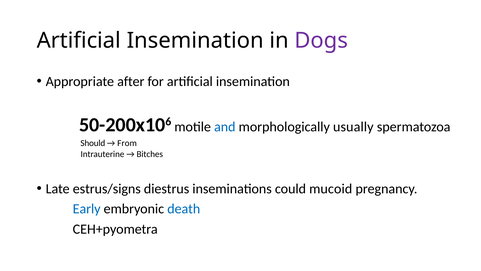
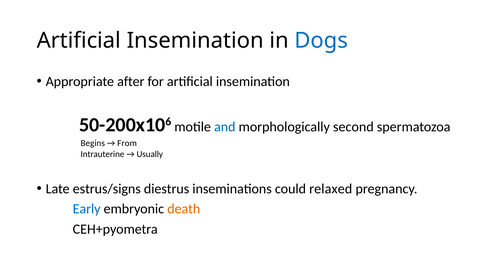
Dogs colour: purple -> blue
usually: usually -> second
Should: Should -> Begins
Bitches: Bitches -> Usually
mucoid: mucoid -> relaxed
death colour: blue -> orange
